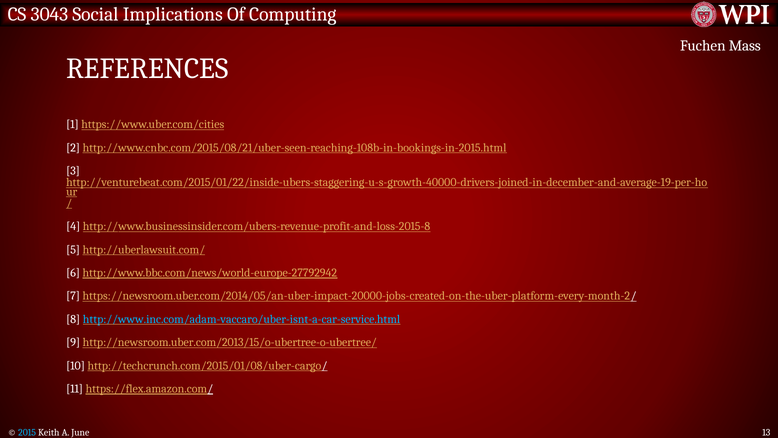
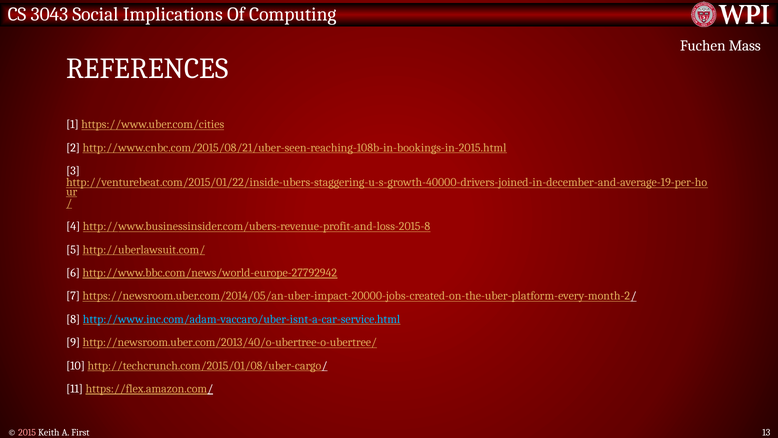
http://newsroom.uber.com/2013/15/o-ubertree-o-ubertree/: http://newsroom.uber.com/2013/15/o-ubertree-o-ubertree/ -> http://newsroom.uber.com/2013/40/o-ubertree-o-ubertree/
2015 colour: light blue -> pink
June: June -> First
